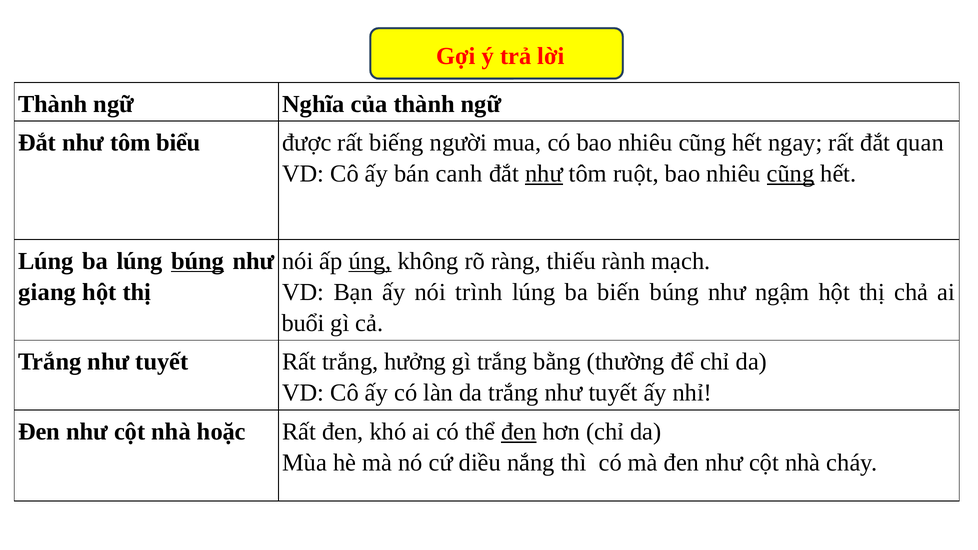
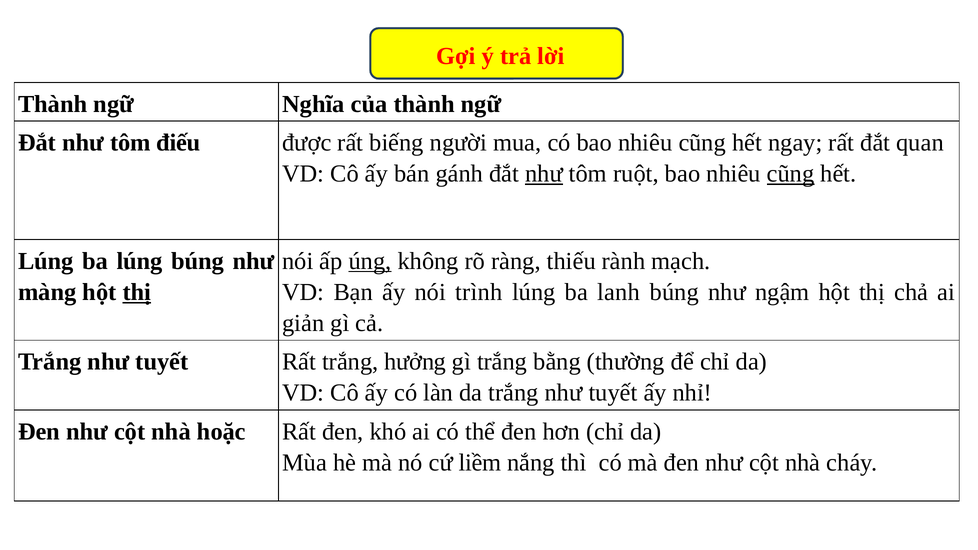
biểu: biểu -> điếu
canh: canh -> gánh
búng at (198, 261) underline: present -> none
giang: giang -> màng
thị at (137, 292) underline: none -> present
biến: biến -> lanh
buổi: buổi -> giản
đen at (519, 432) underline: present -> none
diều: diều -> liềm
